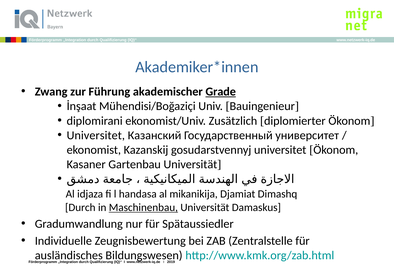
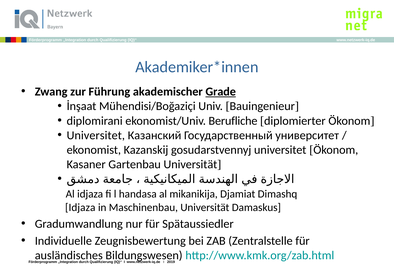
Zusätzlich: Zusätzlich -> Berufliche
Durch at (80, 207): Durch -> Idjaza
Maschinenbau underline: present -> none
